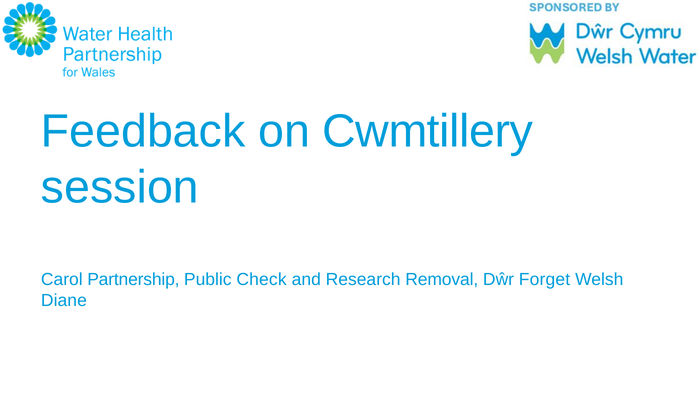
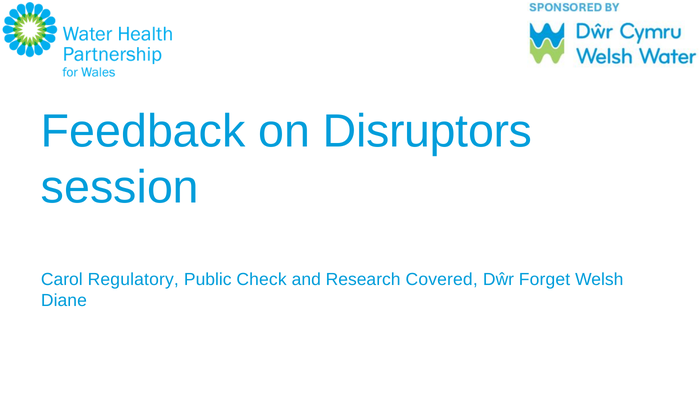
Cwmtillery: Cwmtillery -> Disruptors
Partnership: Partnership -> Regulatory
Removal: Removal -> Covered
